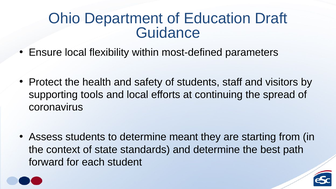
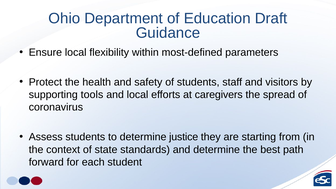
continuing: continuing -> caregivers
meant: meant -> justice
